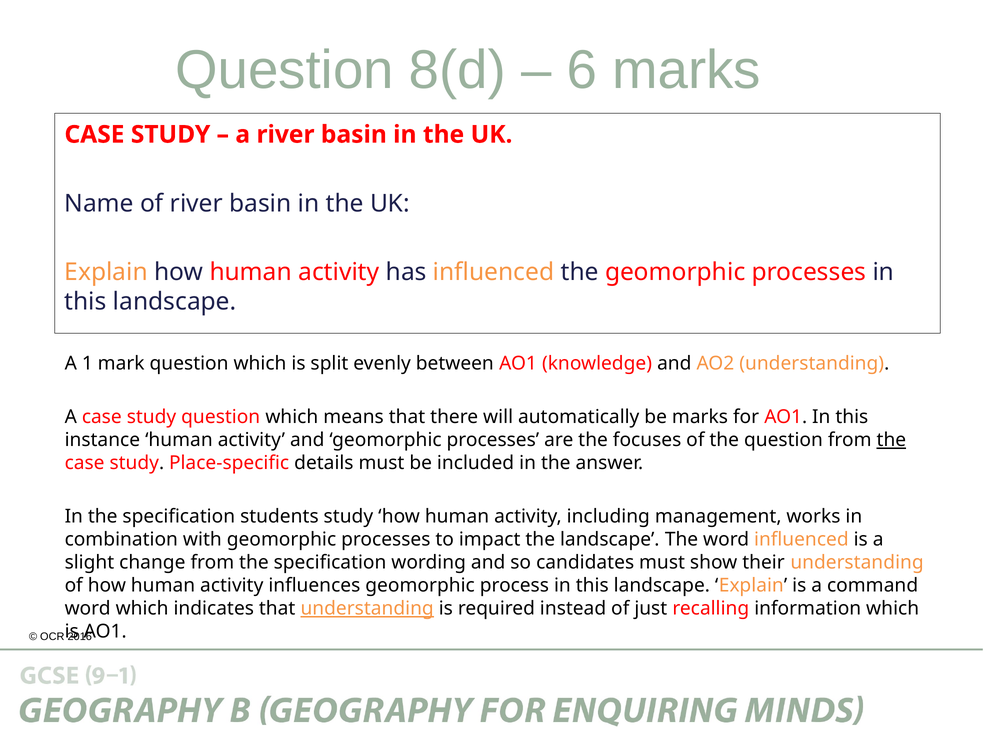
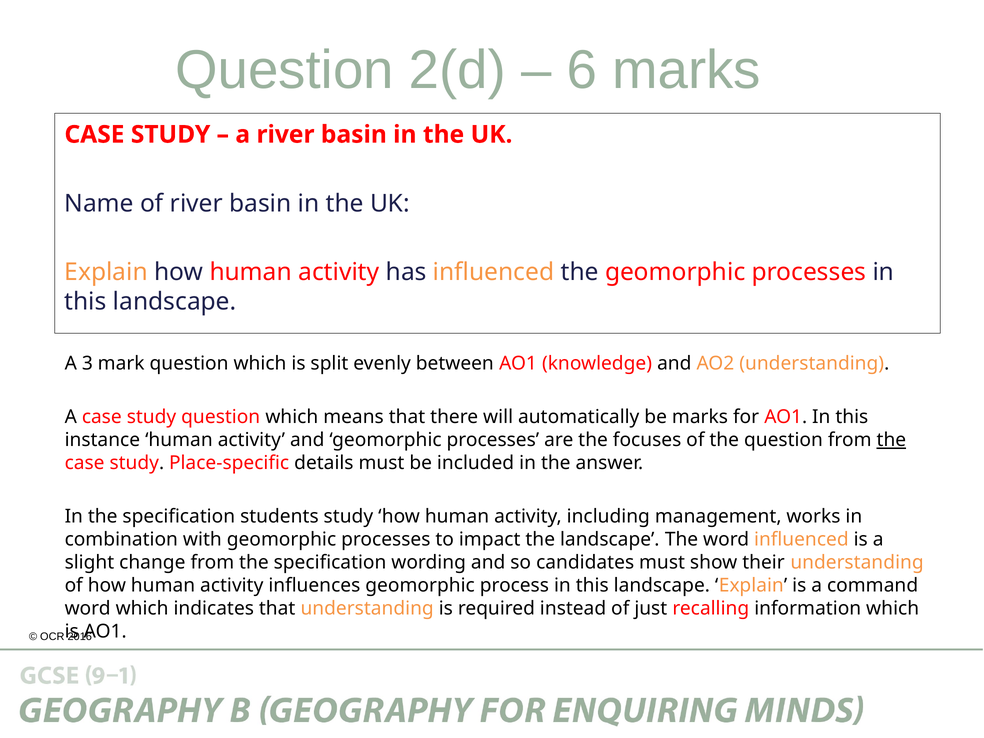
8(d: 8(d -> 2(d
1: 1 -> 3
understanding at (367, 609) underline: present -> none
